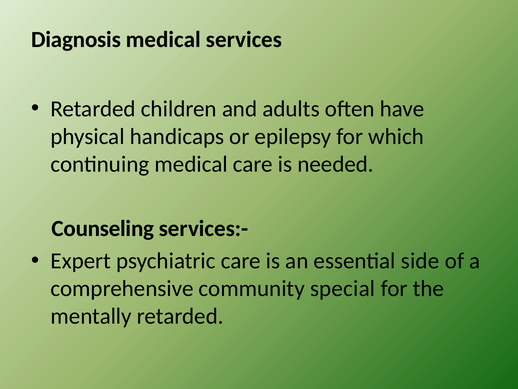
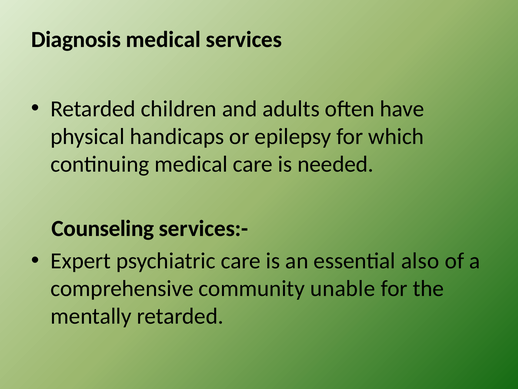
side: side -> also
special: special -> unable
